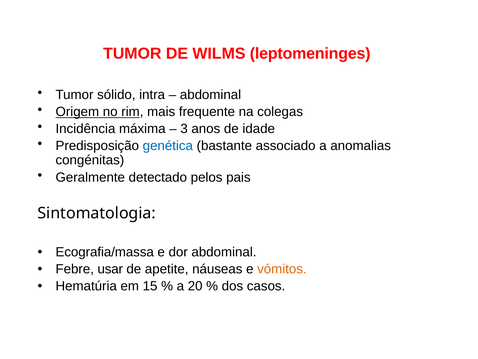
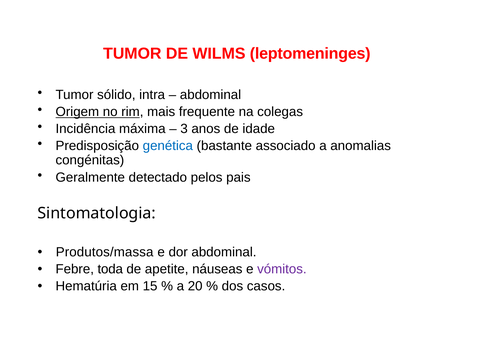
Ecografia/massa: Ecografia/massa -> Produtos/massa
usar: usar -> toda
vómitos colour: orange -> purple
